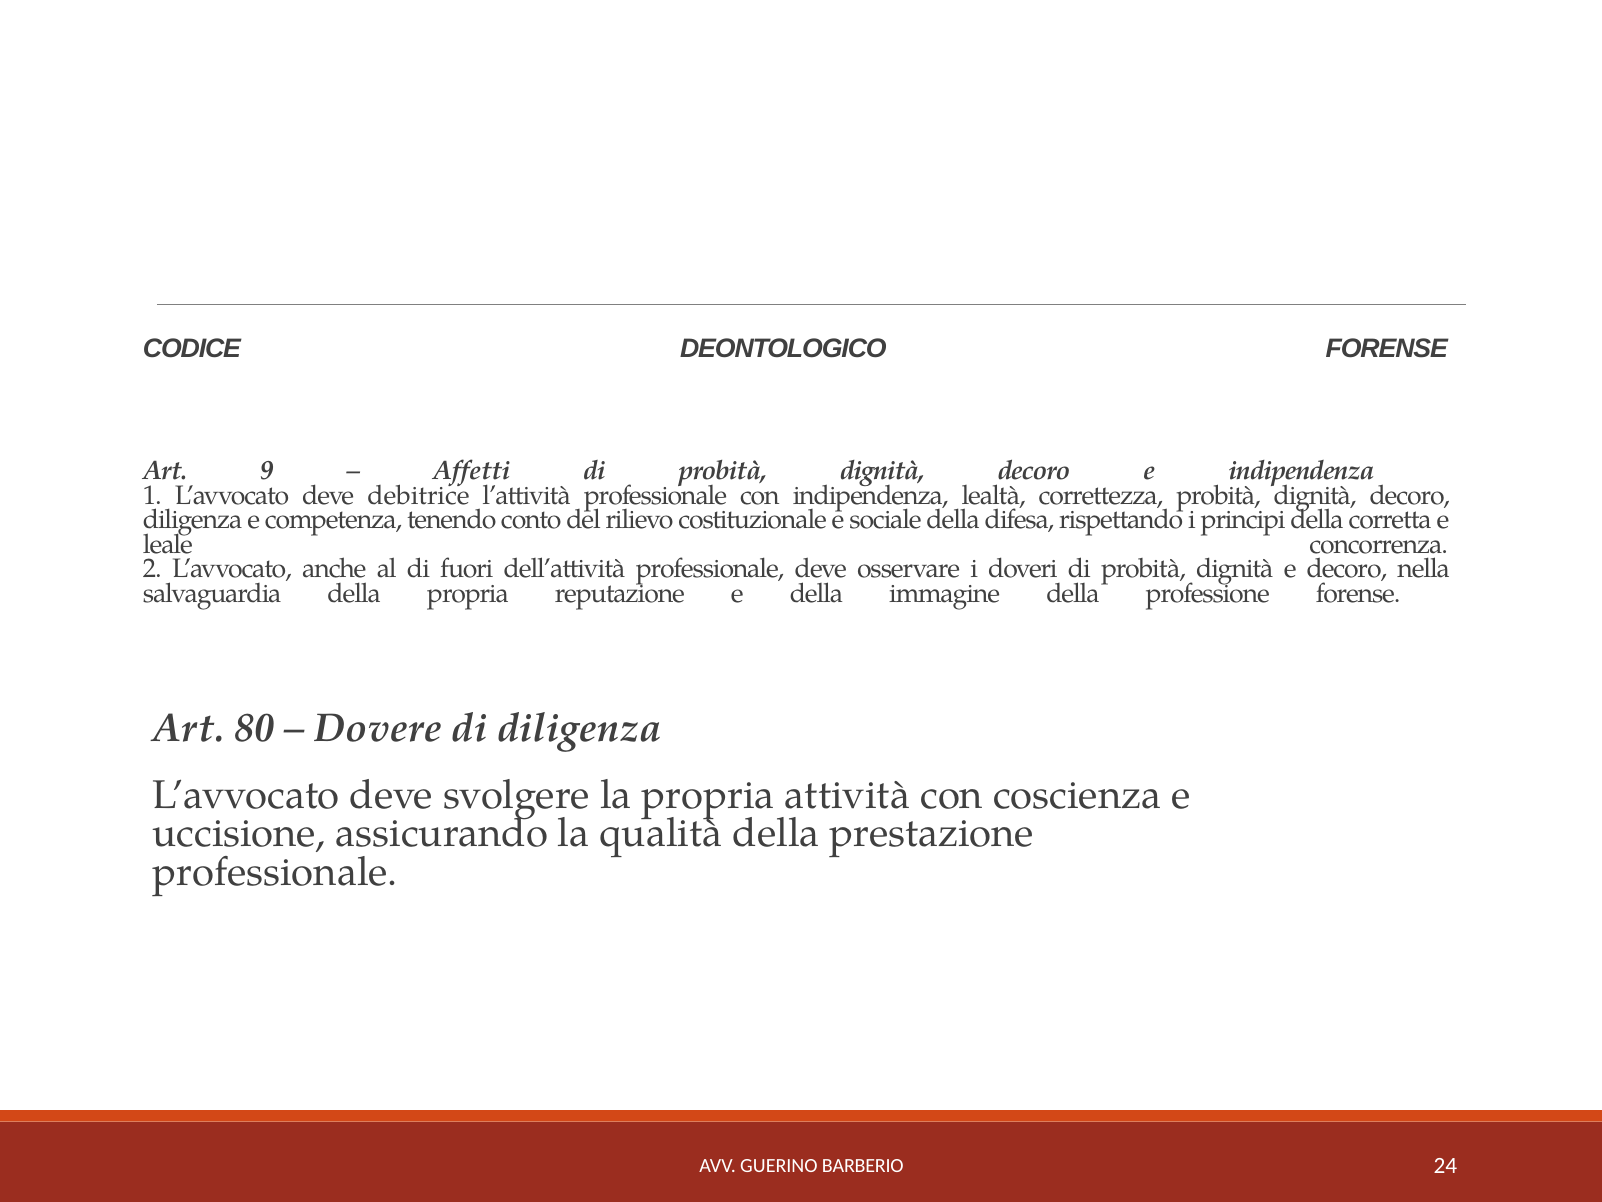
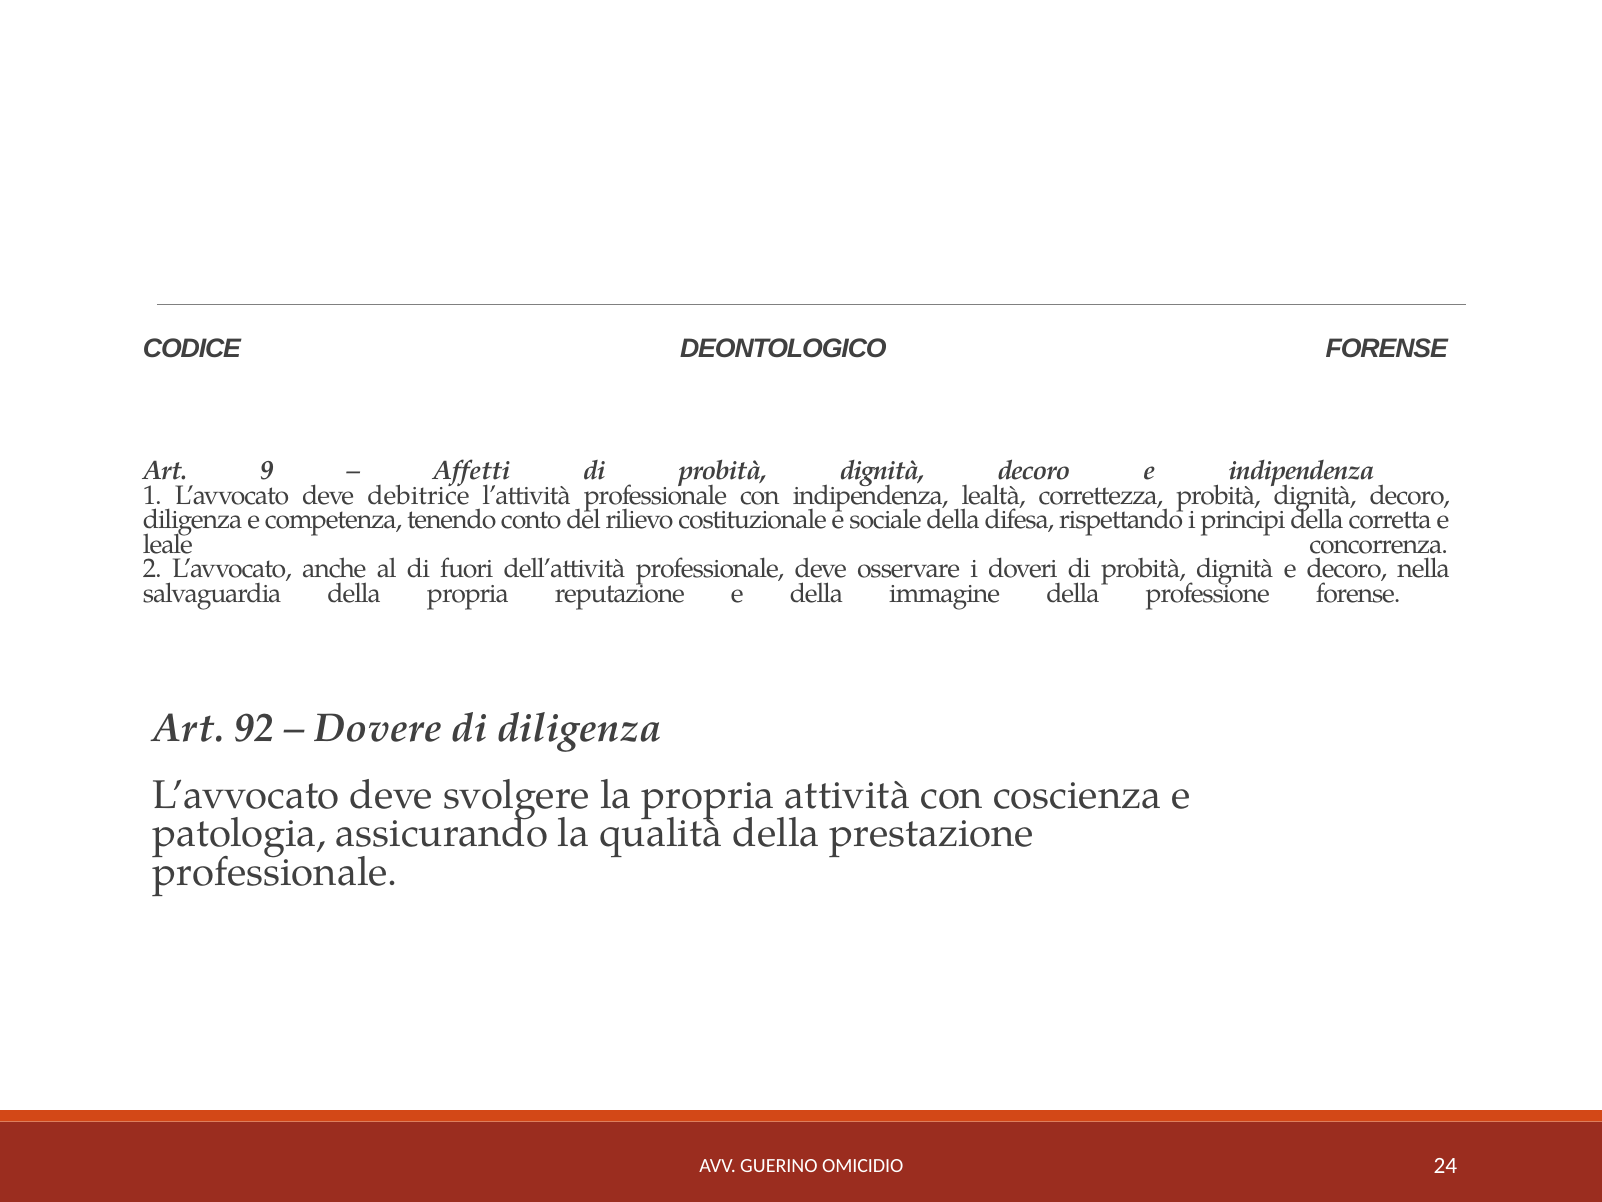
80: 80 -> 92
uccisione: uccisione -> patologia
BARBERIO: BARBERIO -> OMICIDIO
